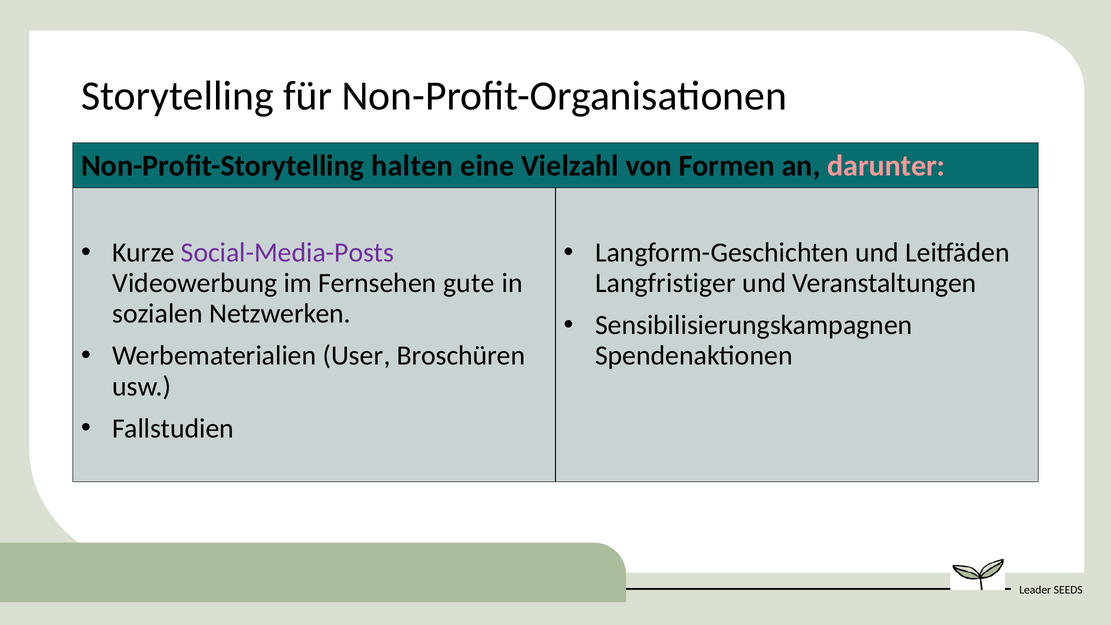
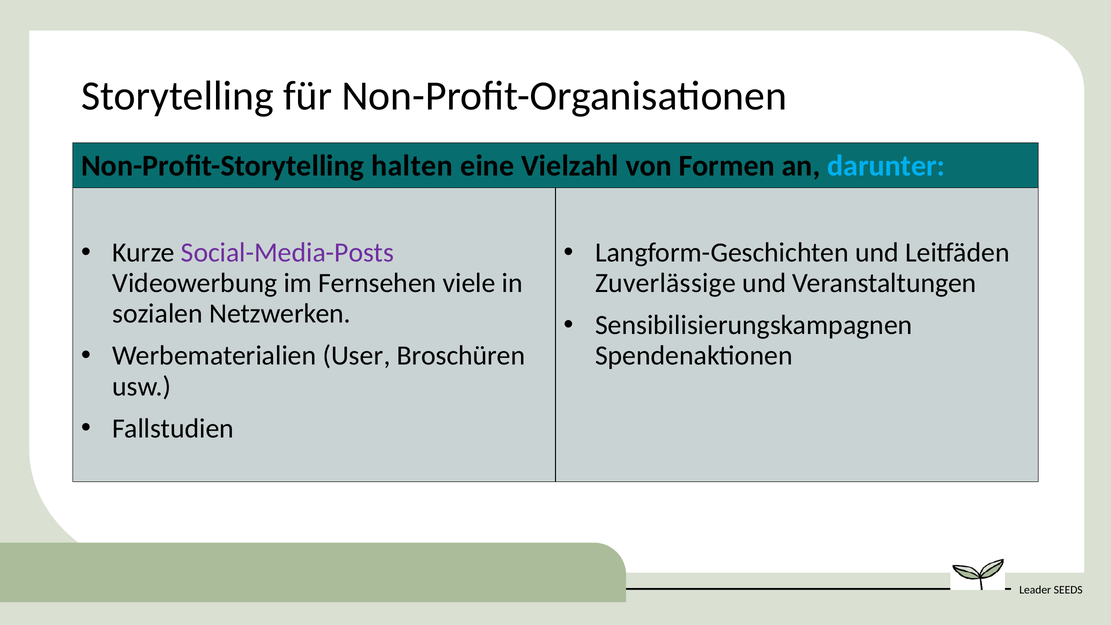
darunter colour: pink -> light blue
gute: gute -> viele
Langfristiger: Langfristiger -> Zuverlässige
